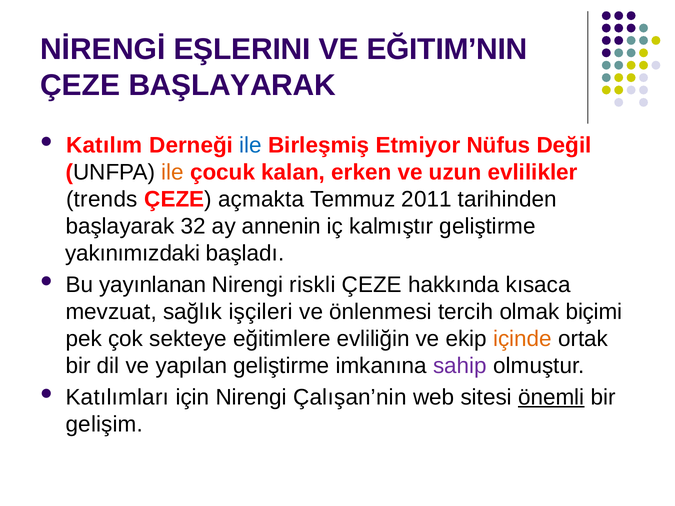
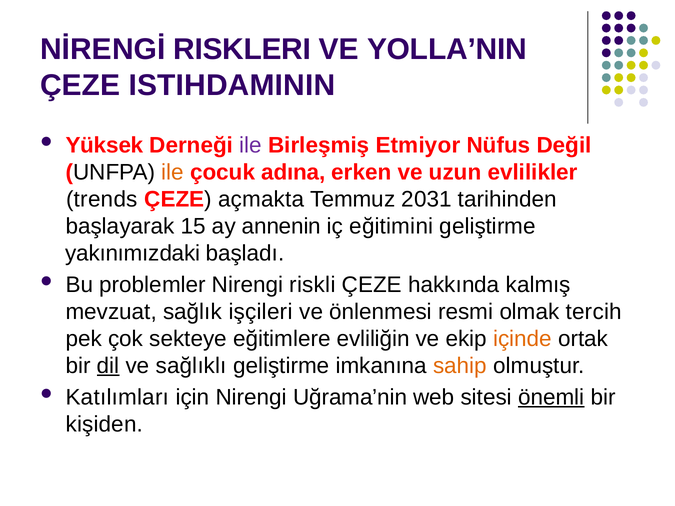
EŞLERINI: EŞLERINI -> RISKLERI
EĞITIM’NIN: EĞITIM’NIN -> YOLLA’NIN
ÇEZE BAŞLAYARAK: BAŞLAYARAK -> ISTIHDAMININ
Katılım: Katılım -> Yüksek
ile at (251, 145) colour: blue -> purple
kalan: kalan -> adına
2011: 2011 -> 2031
32: 32 -> 15
kalmıştır: kalmıştır -> eğitimini
yayınlanan: yayınlanan -> problemler
kısaca: kısaca -> kalmış
tercih: tercih -> resmi
biçimi: biçimi -> tercih
dil underline: none -> present
yapılan: yapılan -> sağlıklı
sahip colour: purple -> orange
Çalışan’nin: Çalışan’nin -> Uğrama’nin
gelişim: gelişim -> kişiden
